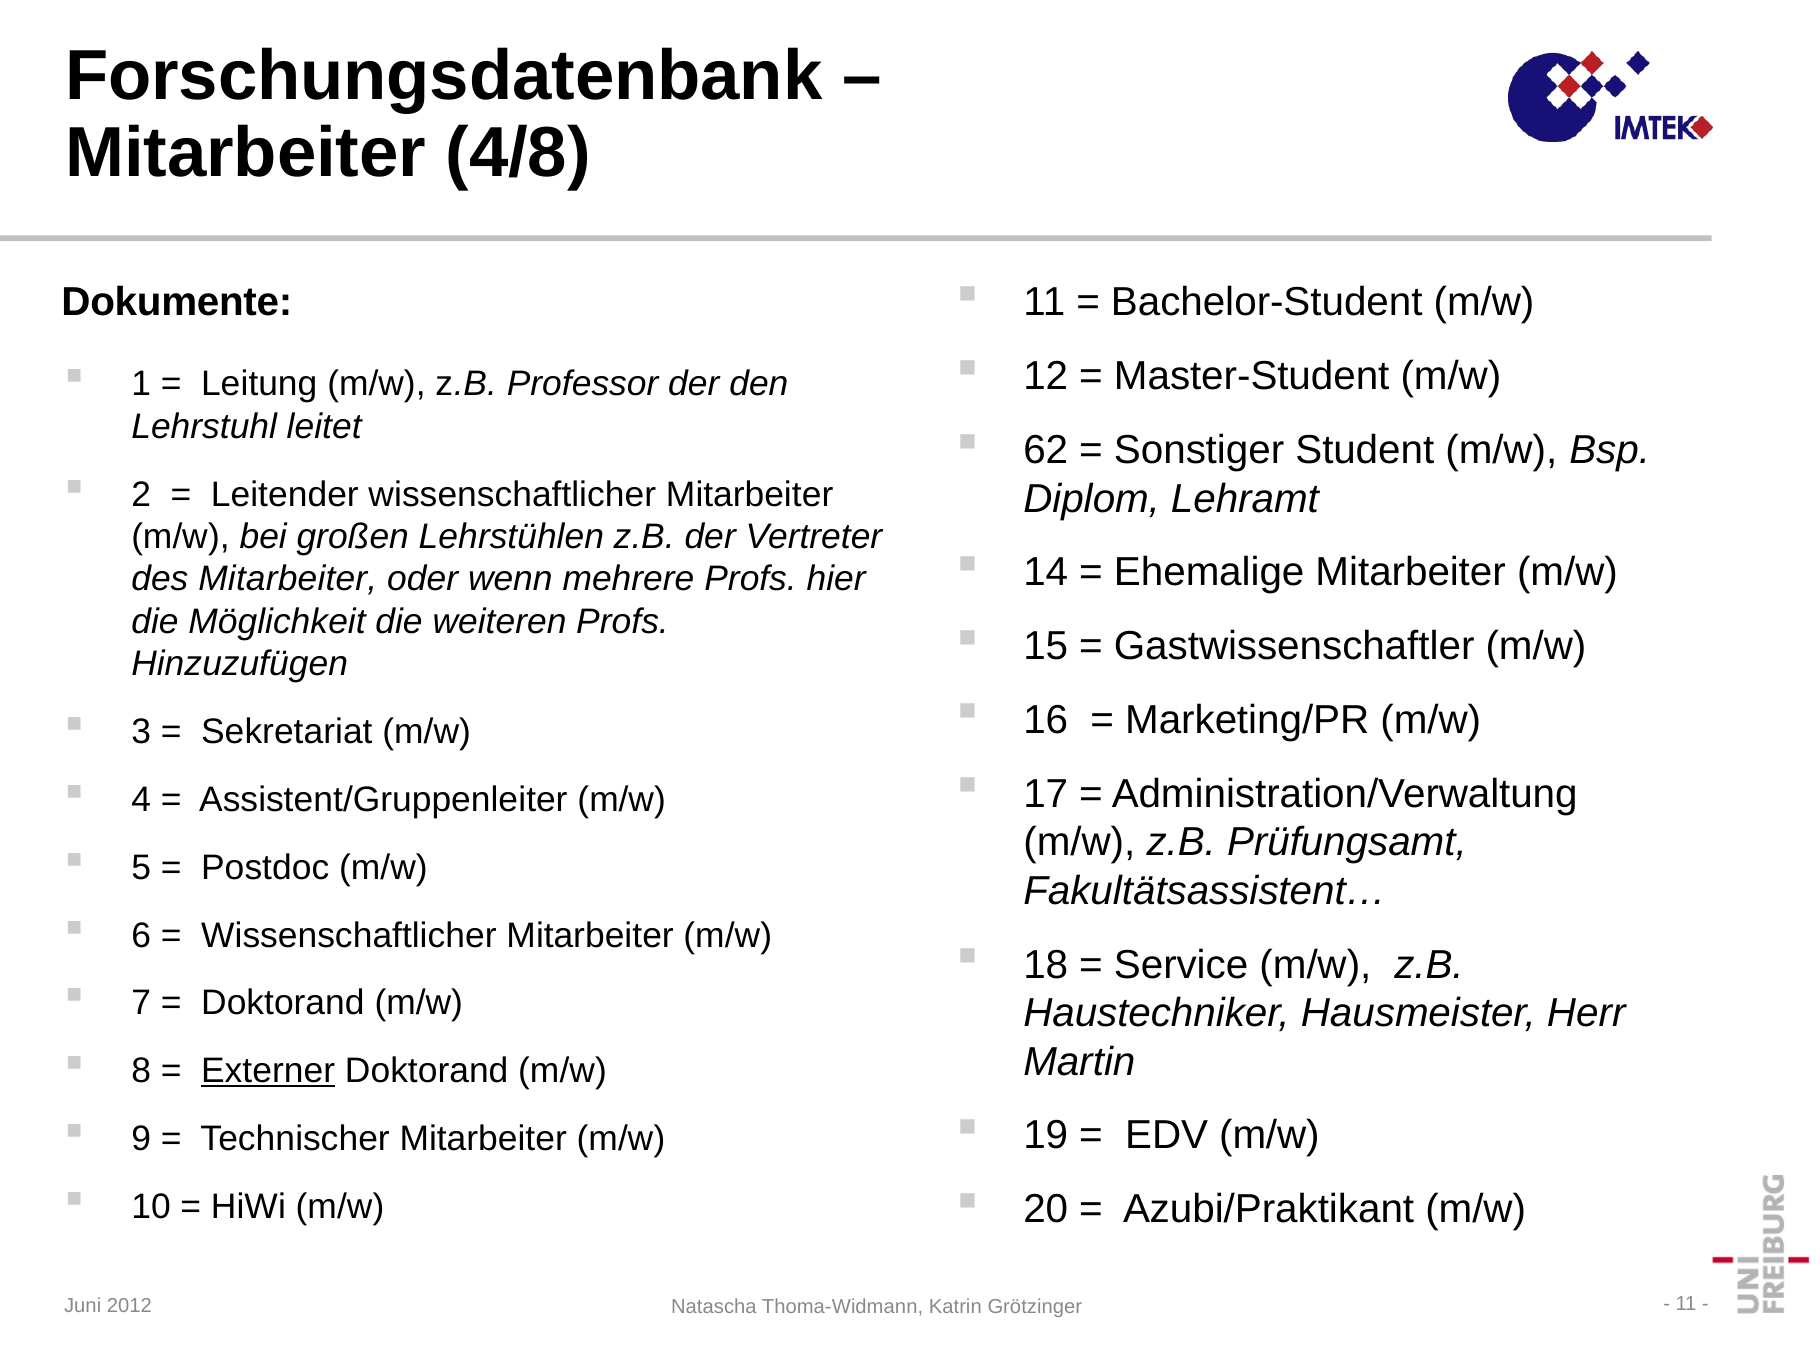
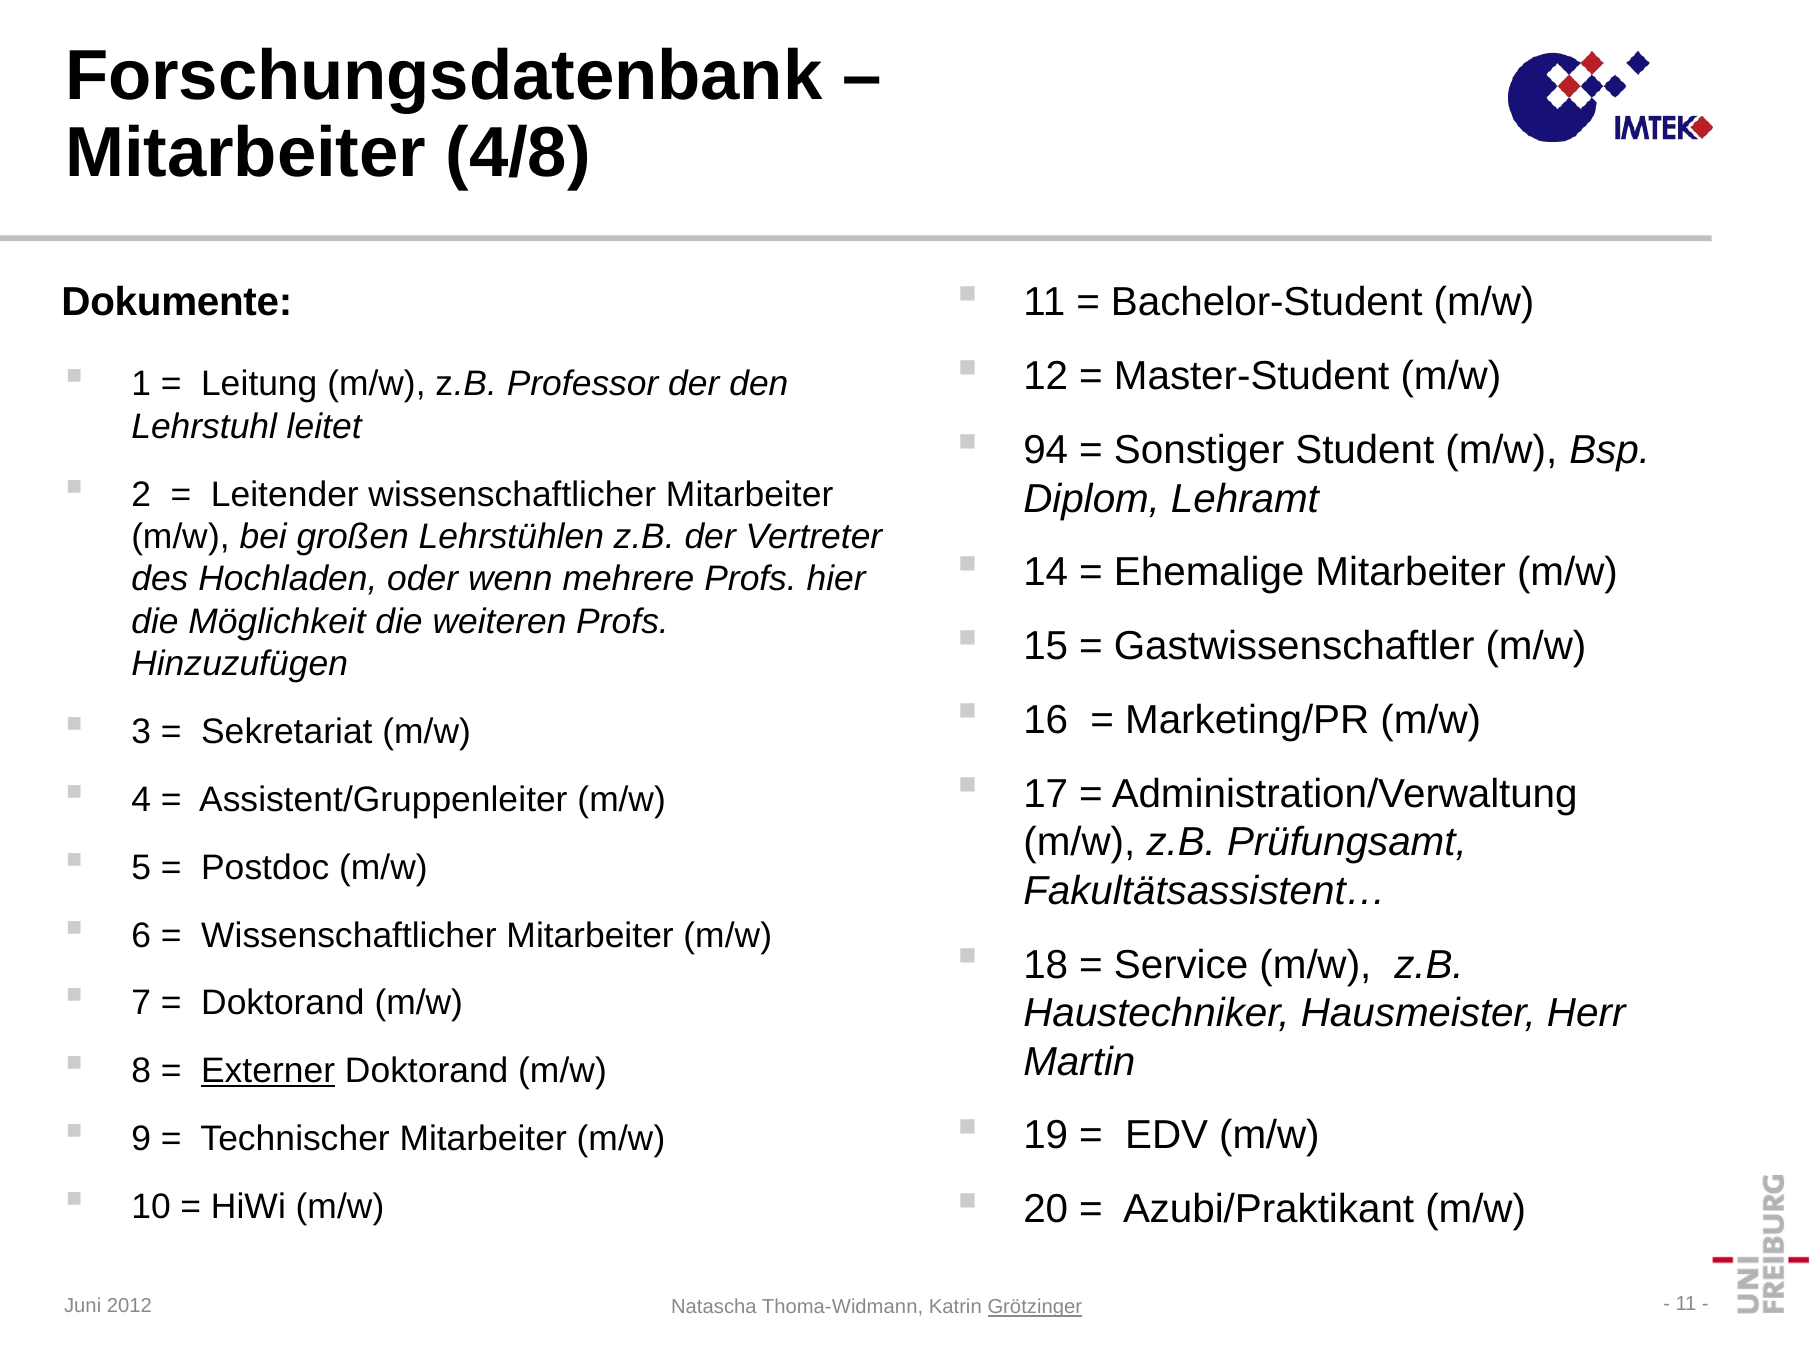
62: 62 -> 94
des Mitarbeiter: Mitarbeiter -> Hochladen
Grötzinger underline: none -> present
